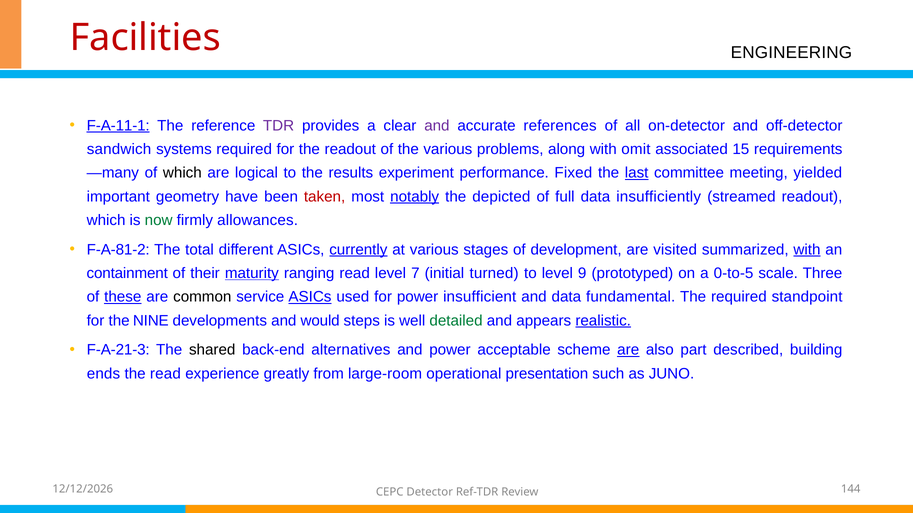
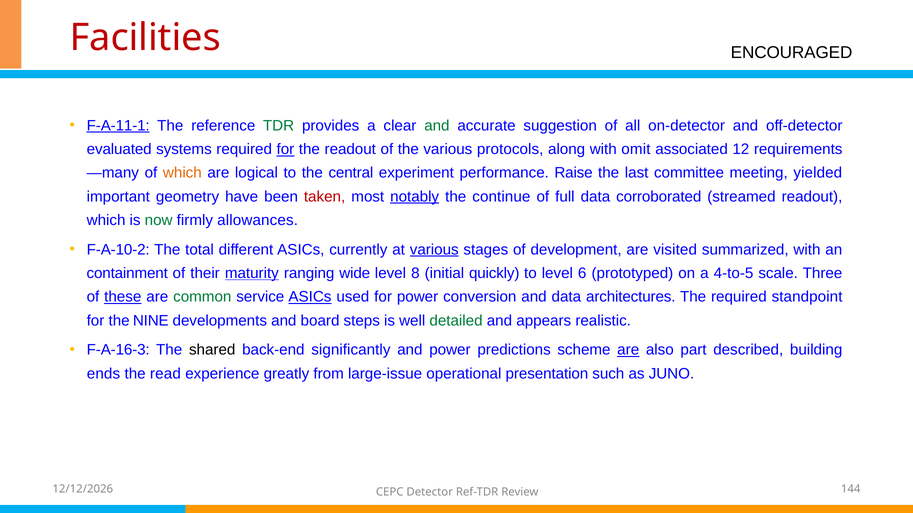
ENGINEERING: ENGINEERING -> ENCOURAGED
TDR colour: purple -> green
and at (437, 126) colour: purple -> green
references: references -> suggestion
sandwich: sandwich -> evaluated
for at (285, 149) underline: none -> present
problems: problems -> protocols
15: 15 -> 12
which at (182, 173) colour: black -> orange
results: results -> central
Fixed: Fixed -> Raise
last underline: present -> none
depicted: depicted -> continue
insufficiently: insufficiently -> corroborated
F-A-81-2: F-A-81-2 -> F-A-10-2
currently underline: present -> none
various at (434, 250) underline: none -> present
with at (807, 250) underline: present -> none
ranging read: read -> wide
7: 7 -> 8
turned: turned -> quickly
9: 9 -> 6
0-to-5: 0-to-5 -> 4-to-5
common colour: black -> green
insufficient: insufficient -> conversion
fundamental: fundamental -> architectures
would: would -> board
realistic underline: present -> none
F-A-21-3: F-A-21-3 -> F-A-16-3
alternatives: alternatives -> significantly
acceptable: acceptable -> predictions
large-room: large-room -> large-issue
